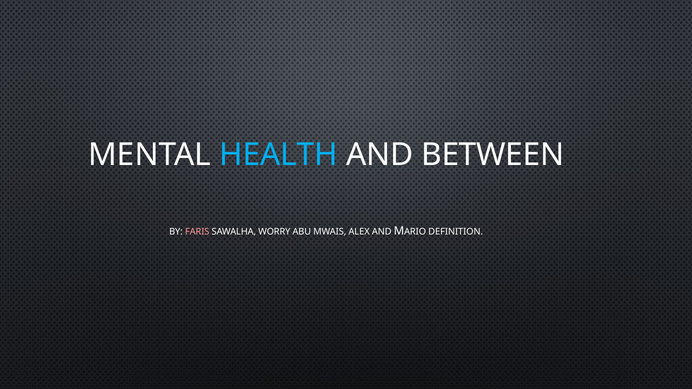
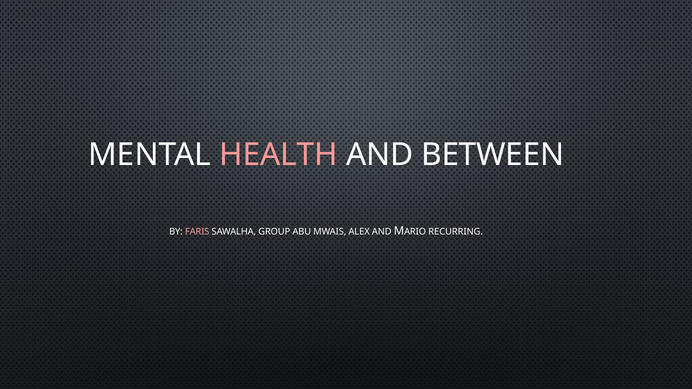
HEALTH colour: light blue -> pink
WORRY: WORRY -> GROUP
DEFINITION: DEFINITION -> RECURRING
